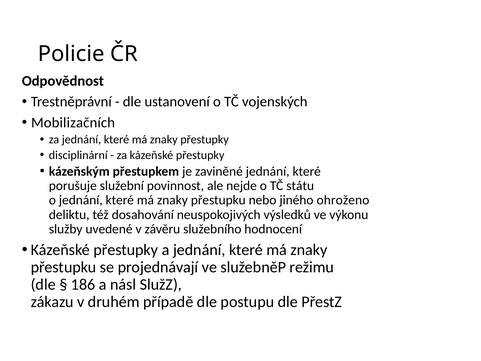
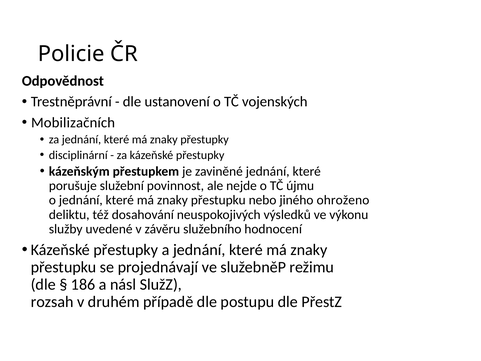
státu: státu -> újmu
zákazu: zákazu -> rozsah
